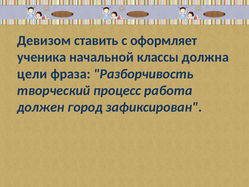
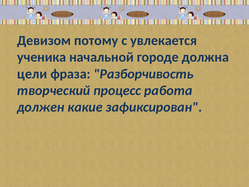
ставить: ставить -> потому
оформляет: оформляет -> увлекается
классы: классы -> городе
город: город -> какие
